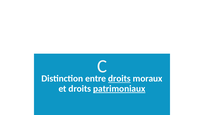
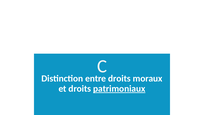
droits at (119, 78) underline: present -> none
